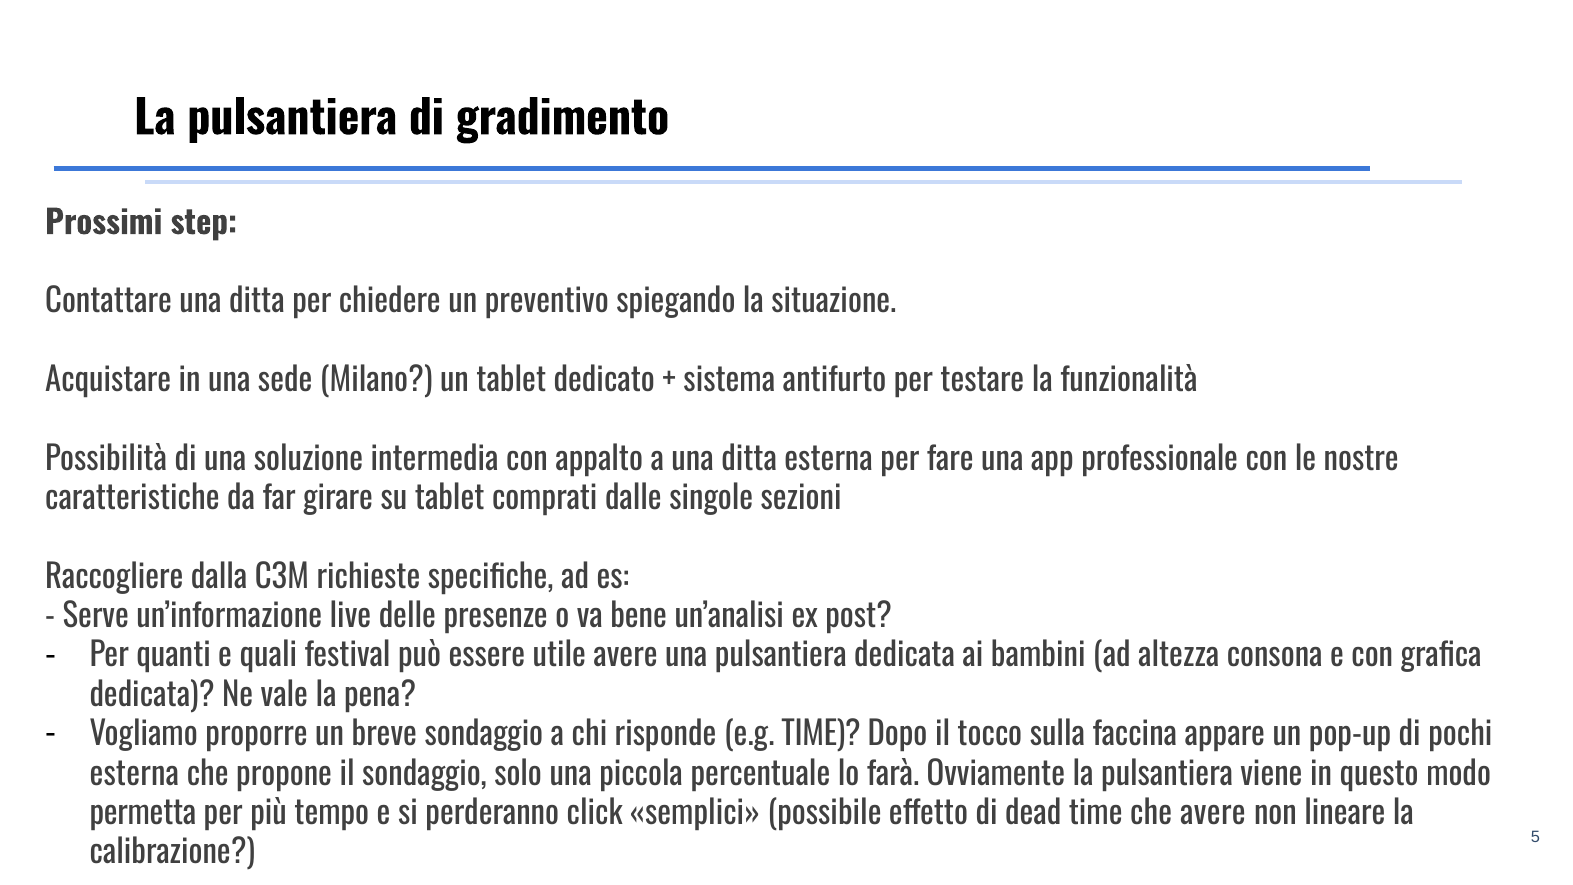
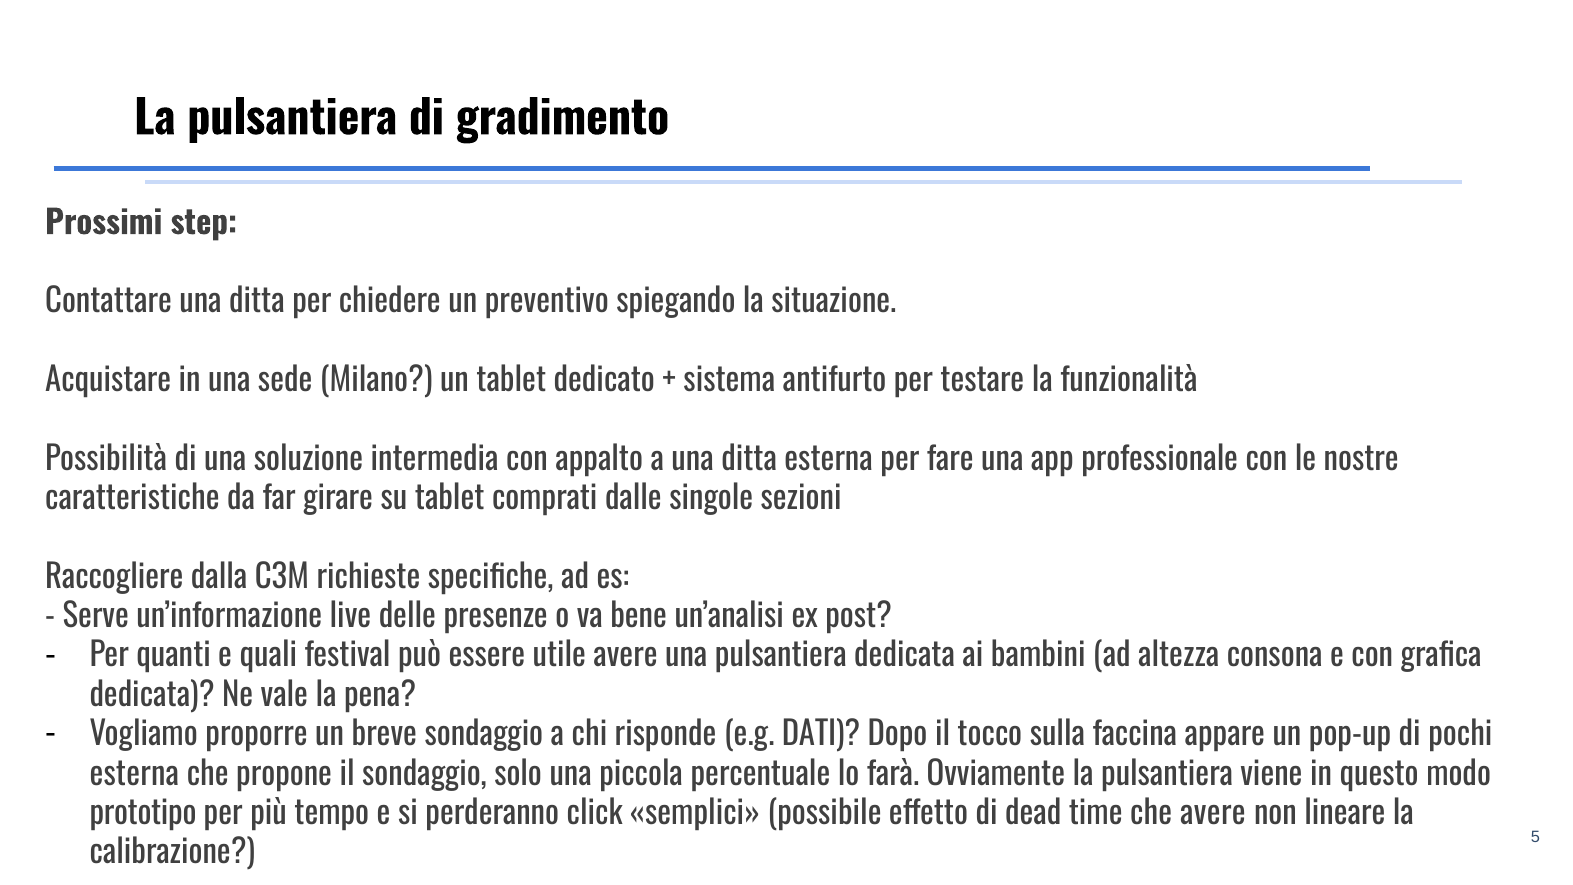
e.g TIME: TIME -> DATI
permetta: permetta -> prototipo
